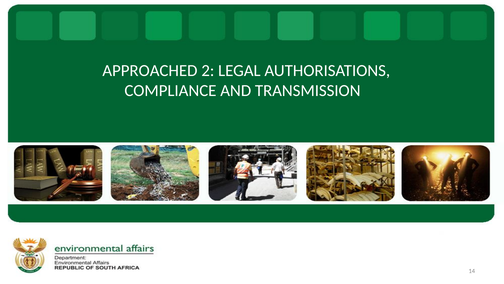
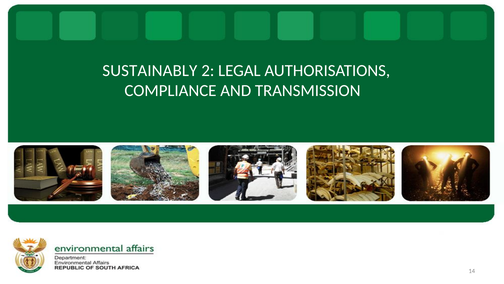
APPROACHED: APPROACHED -> SUSTAINABLY
